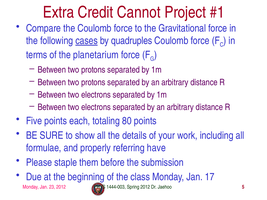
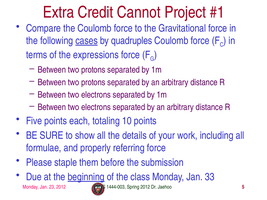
planetarium: planetarium -> expressions
80: 80 -> 10
referring have: have -> force
beginning underline: none -> present
17: 17 -> 33
